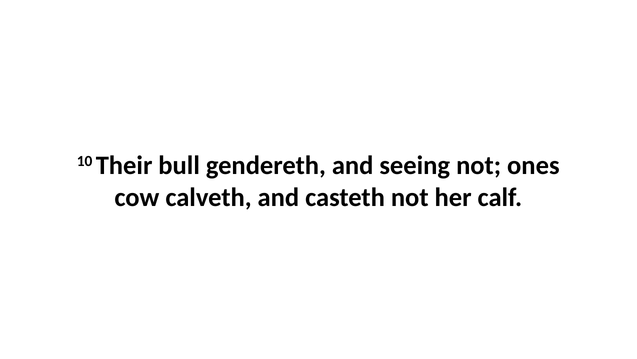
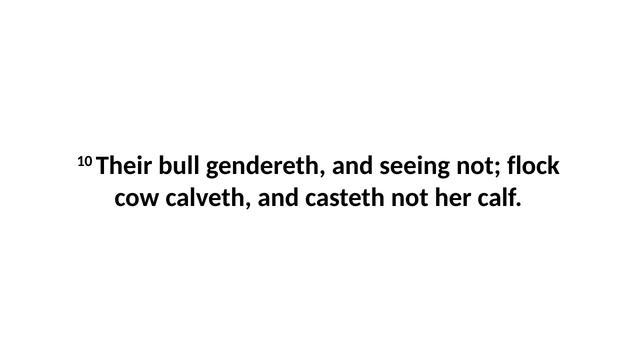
ones: ones -> flock
